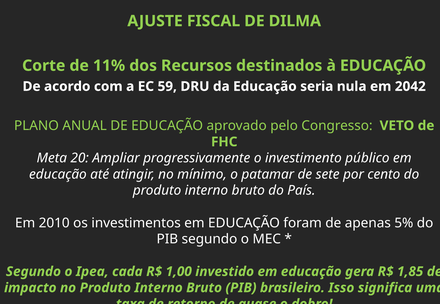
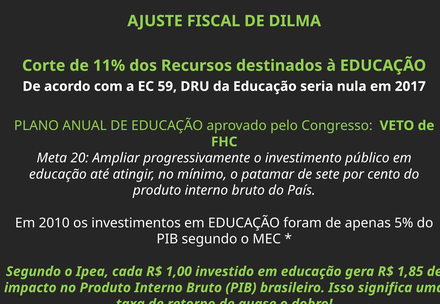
2042: 2042 -> 2017
